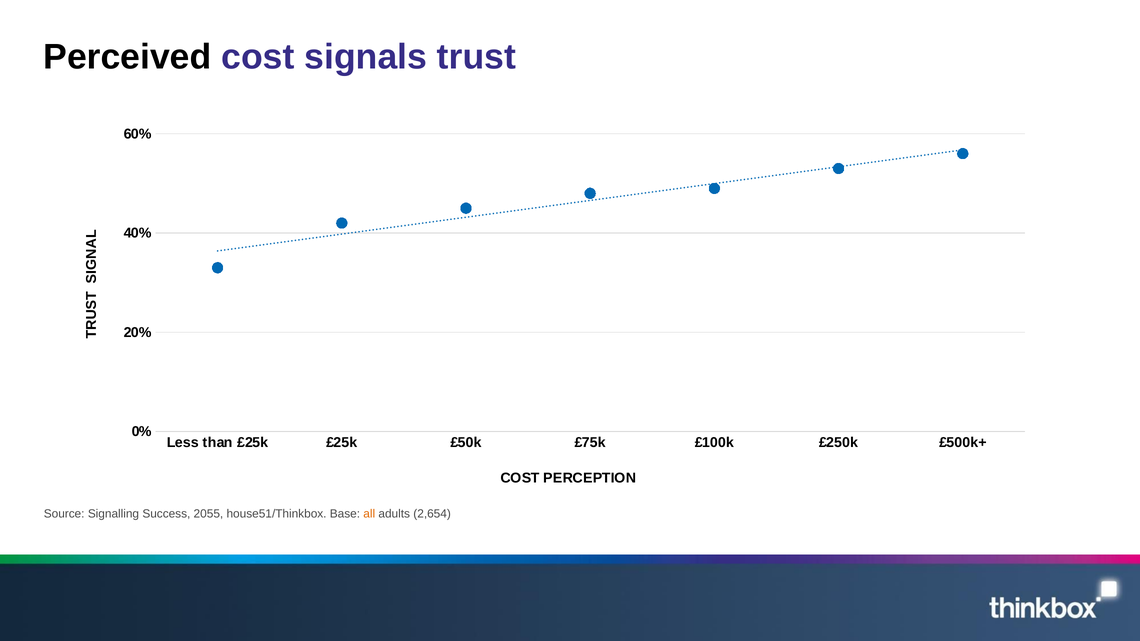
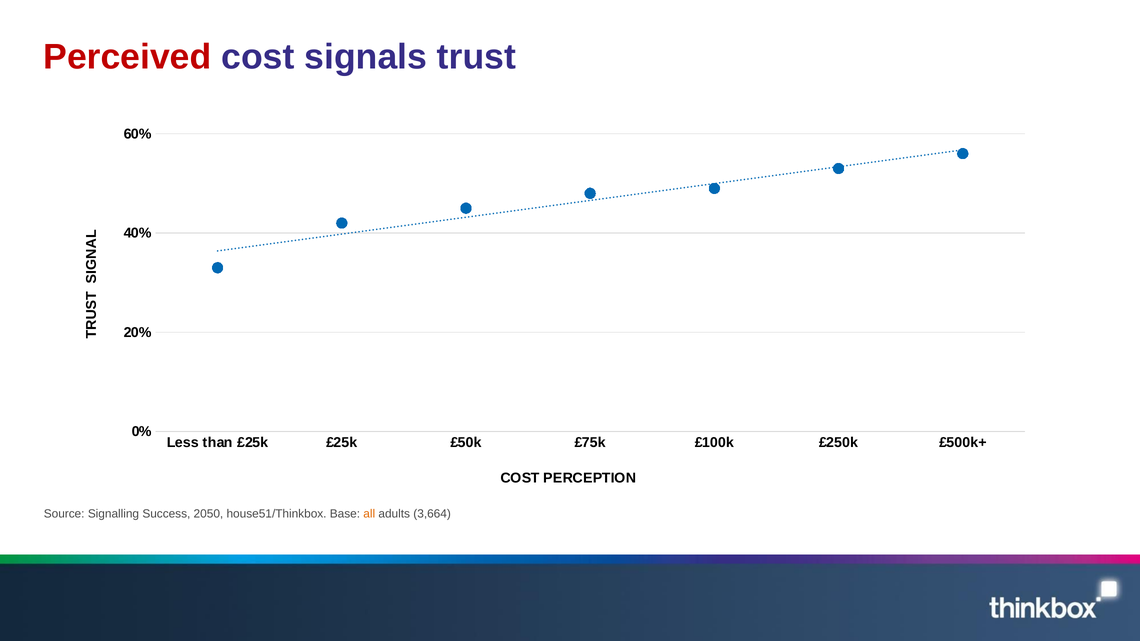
Perceived colour: black -> red
2055: 2055 -> 2050
2,654: 2,654 -> 3,664
